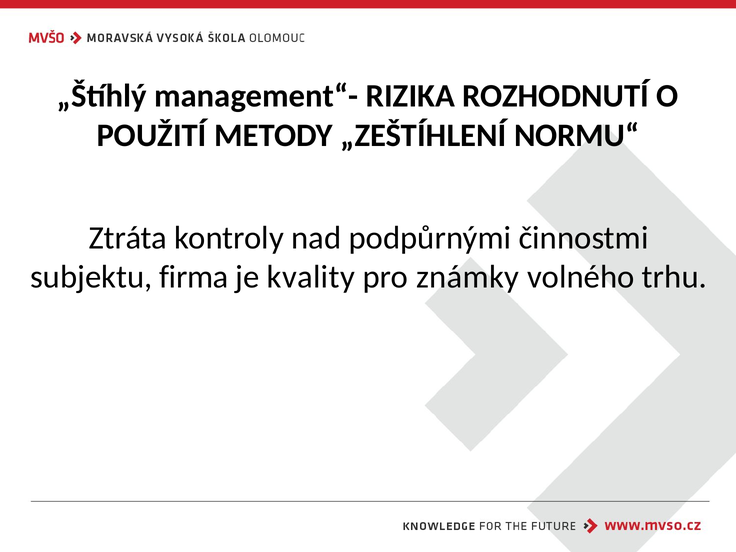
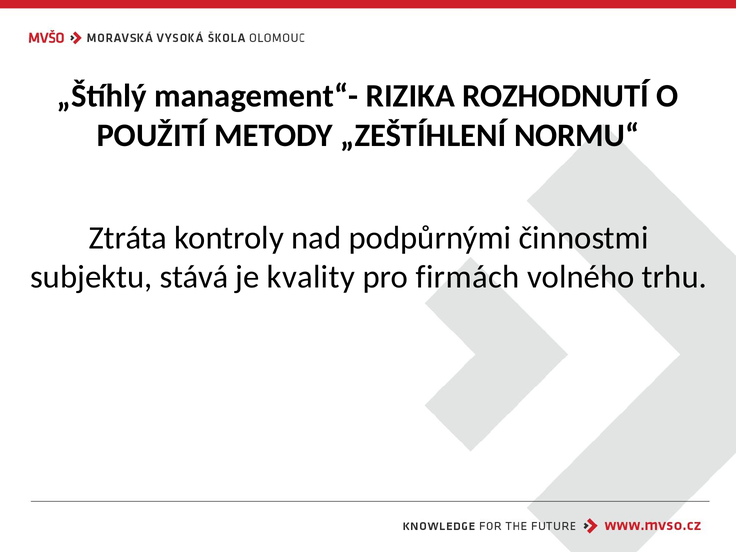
firma: firma -> stává
známky: známky -> firmách
